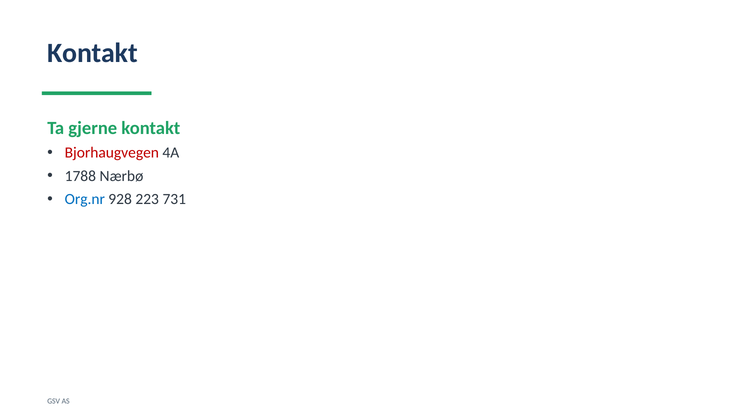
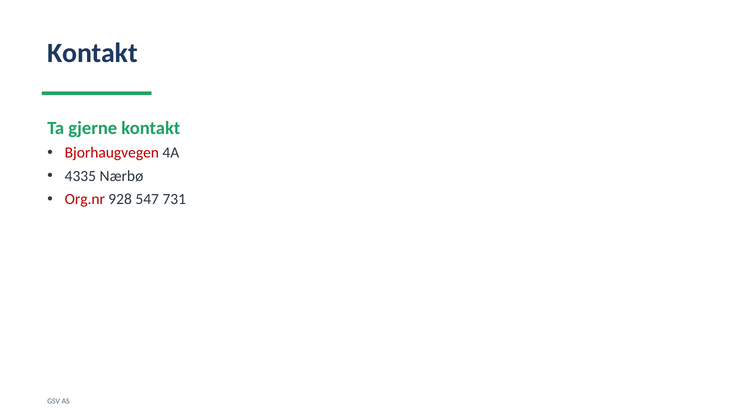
1788: 1788 -> 4335
Org.nr colour: blue -> red
223: 223 -> 547
